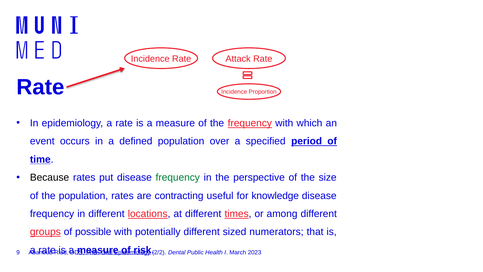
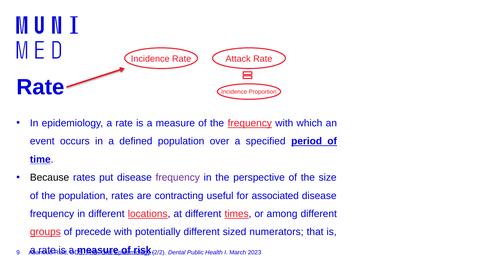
frequency at (178, 177) colour: green -> purple
knowledge: knowledge -> associated
possible: possible -> precede
